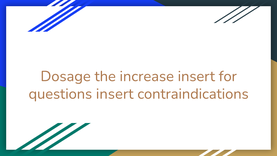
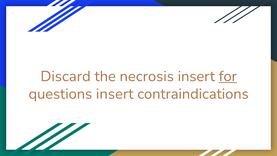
Dosage: Dosage -> Discard
increase: increase -> necrosis
for underline: none -> present
